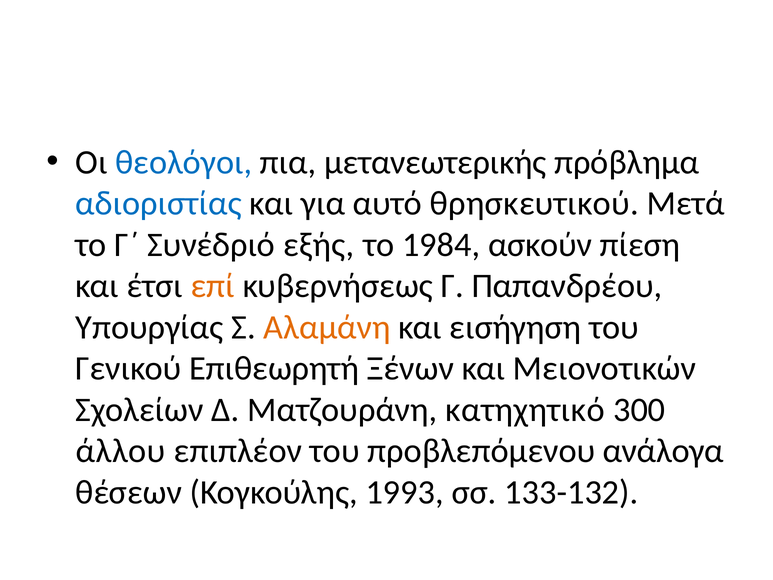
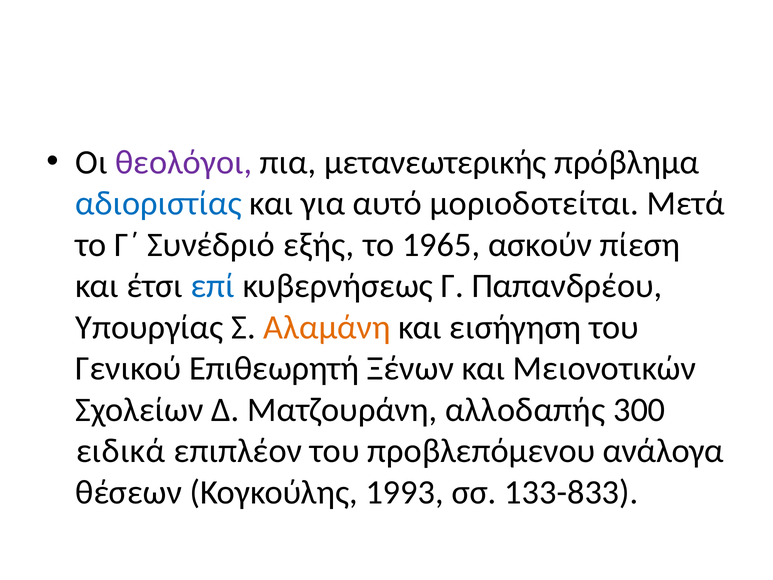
θεολόγοι colour: blue -> purple
θρησκευτικού: θρησκευτικού -> μοριοδοτείται
1984: 1984 -> 1965
επί colour: orange -> blue
κατηχητικό: κατηχητικό -> αλλοδαπής
άλλου: άλλου -> ειδικά
133-132: 133-132 -> 133-833
